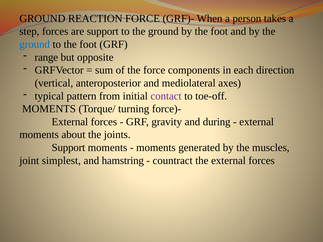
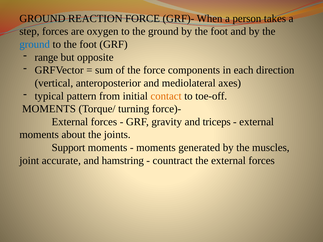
are support: support -> oxygen
contact colour: purple -> orange
during: during -> triceps
simplest: simplest -> accurate
